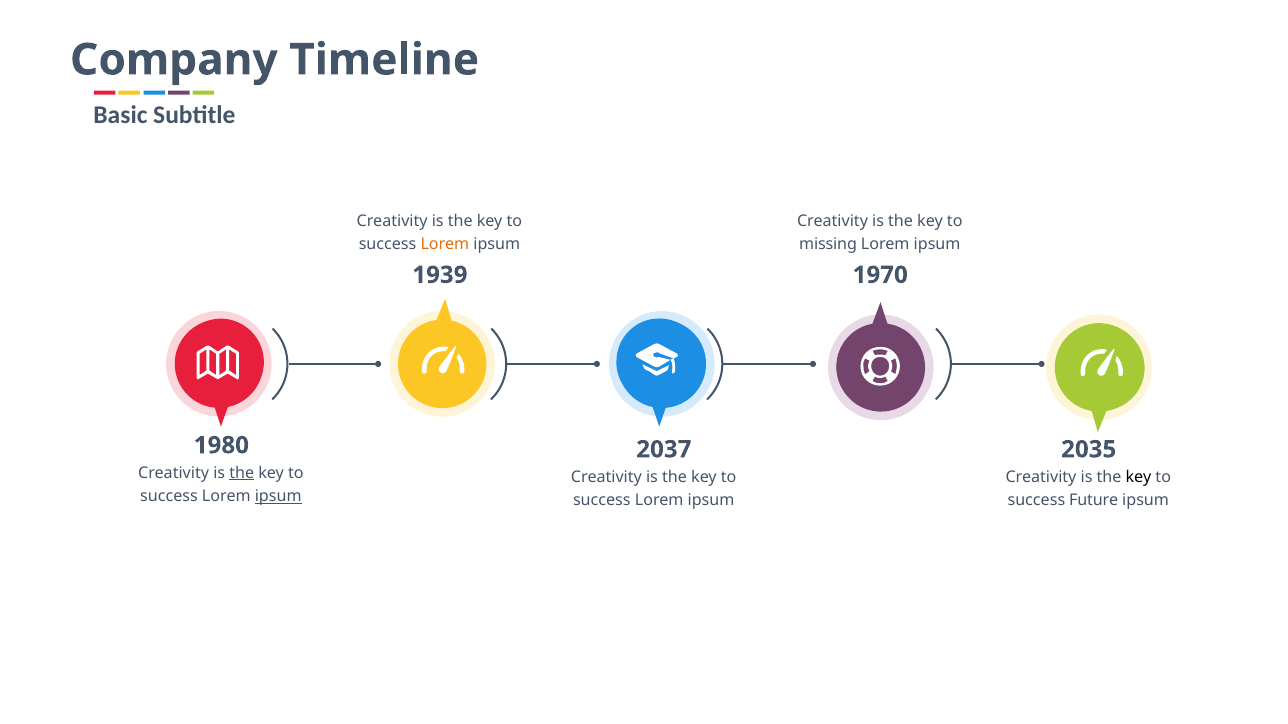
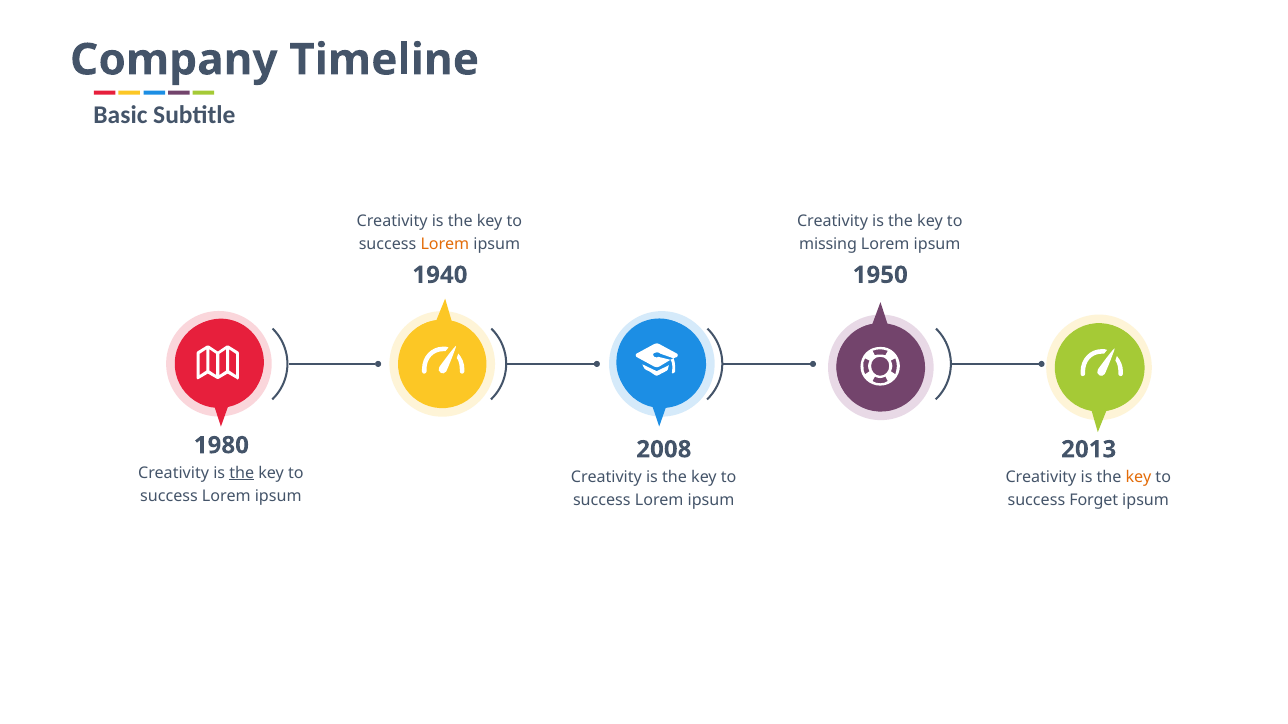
1939: 1939 -> 1940
1970: 1970 -> 1950
2037: 2037 -> 2008
2035: 2035 -> 2013
key at (1139, 478) colour: black -> orange
ipsum at (278, 497) underline: present -> none
Future: Future -> Forget
